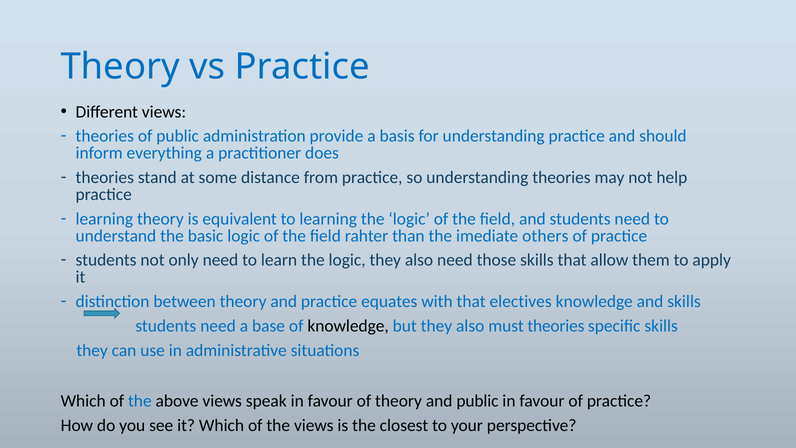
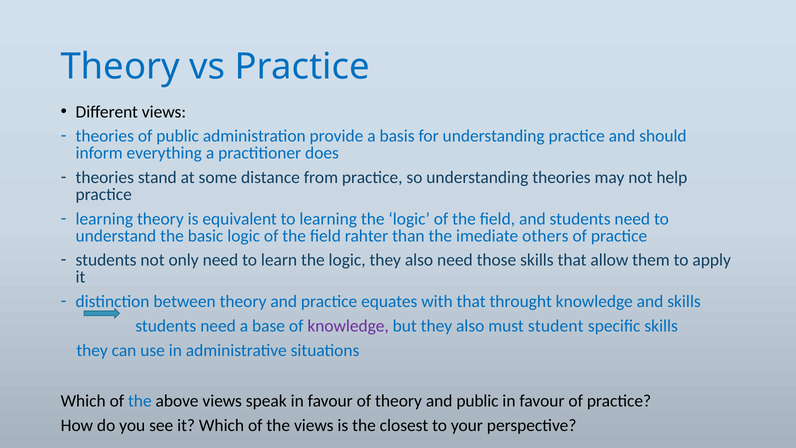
electives: electives -> throught
knowledge at (348, 326) colour: black -> purple
must theories: theories -> student
